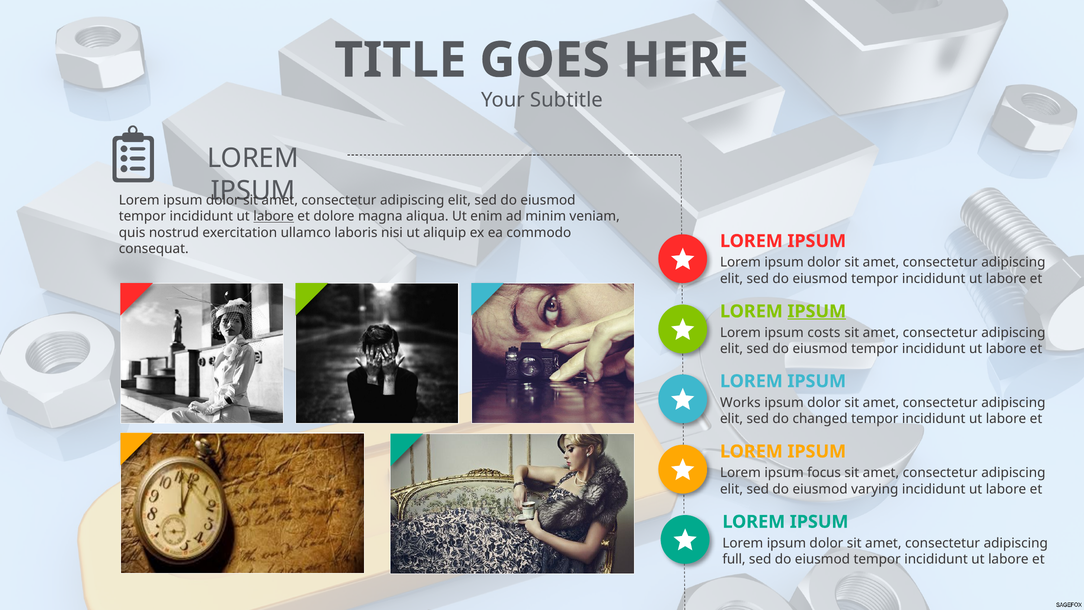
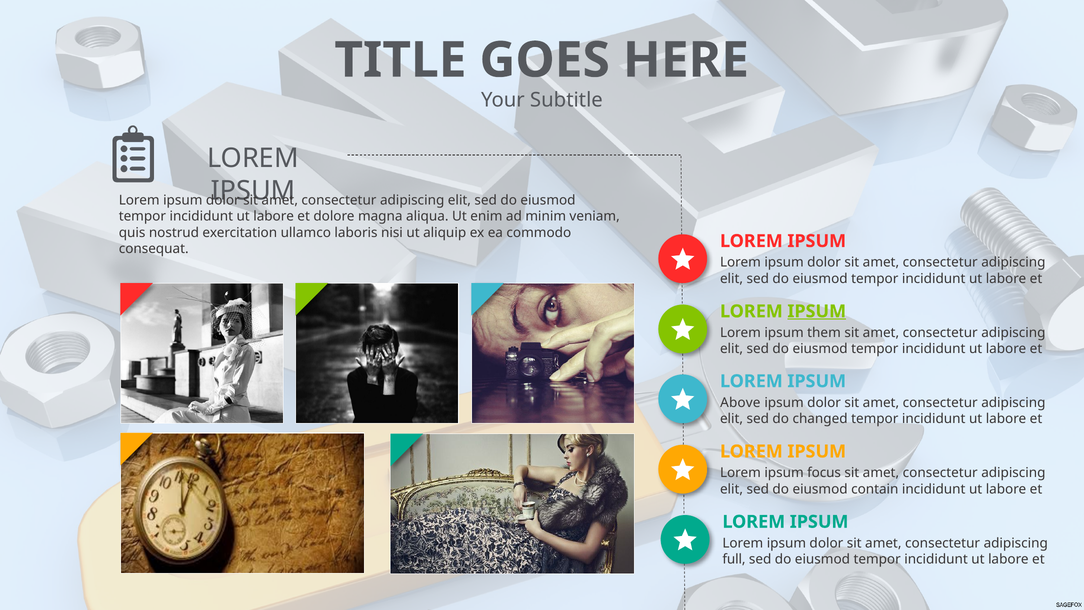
labore at (274, 216) underline: present -> none
costs: costs -> them
Works: Works -> Above
varying: varying -> contain
